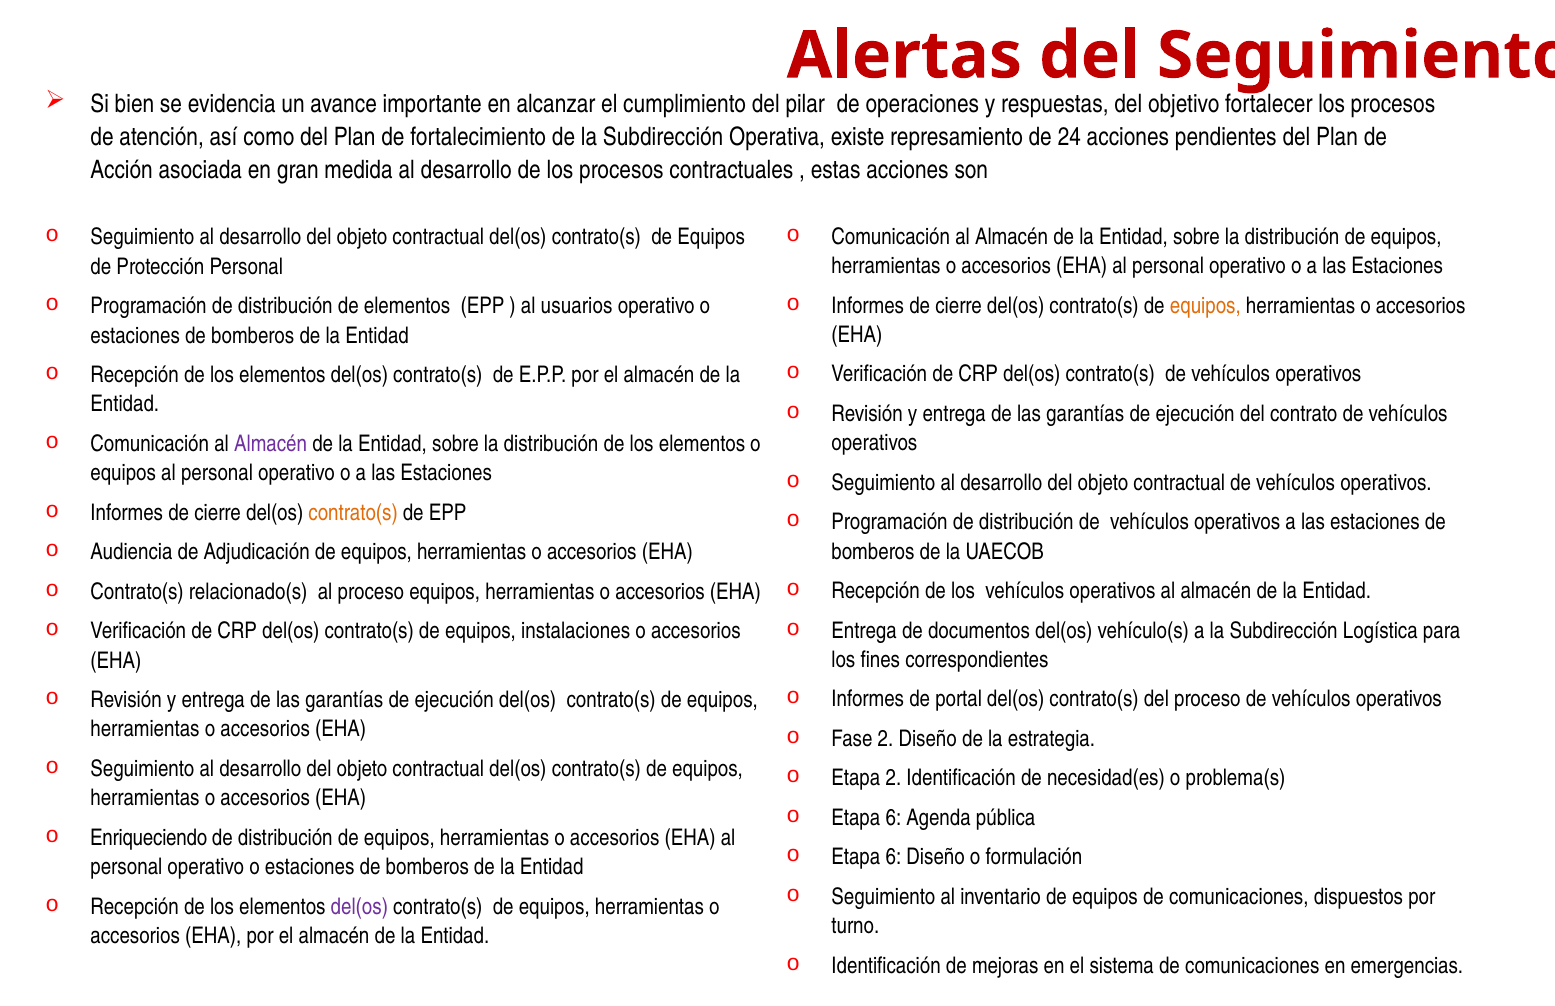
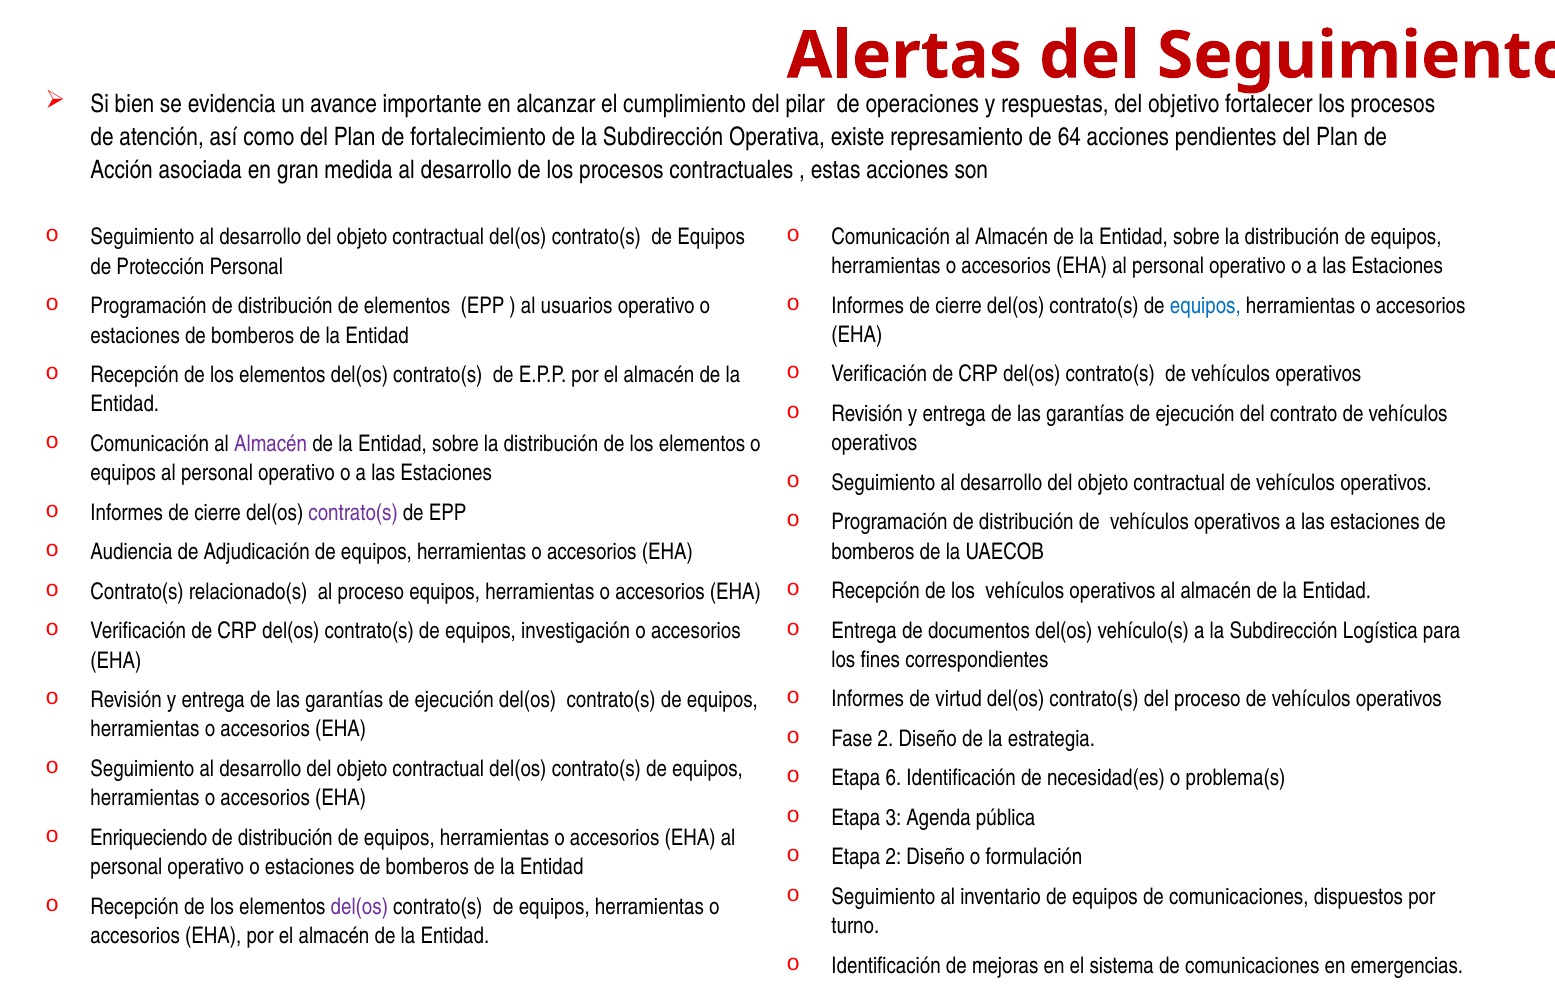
24: 24 -> 64
equipos at (1205, 306) colour: orange -> blue
contrato(s at (353, 513) colour: orange -> purple
instalaciones: instalaciones -> investigación
portal: portal -> virtud
Etapa 2: 2 -> 6
6 at (893, 818): 6 -> 3
6 at (893, 858): 6 -> 2
